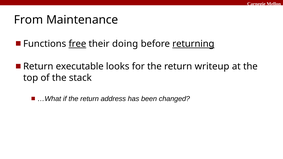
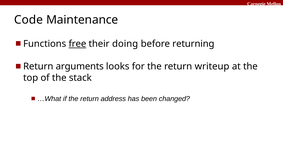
From: From -> Code
returning underline: present -> none
executable: executable -> arguments
